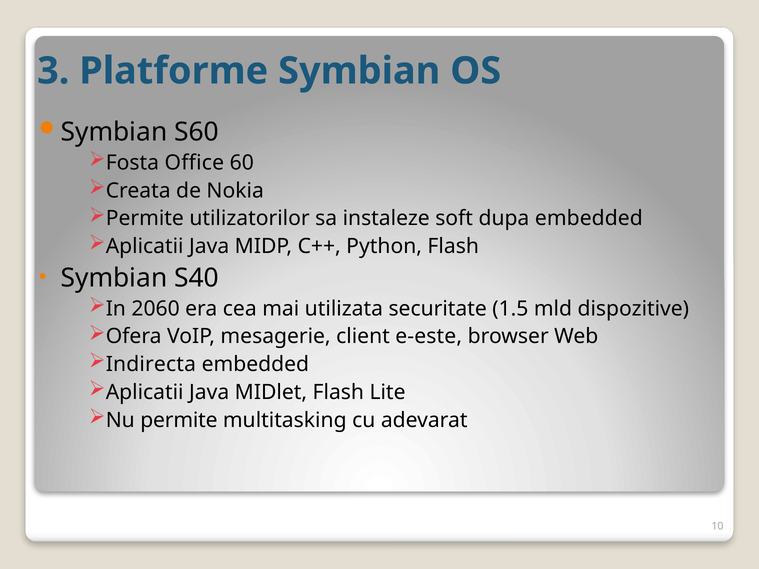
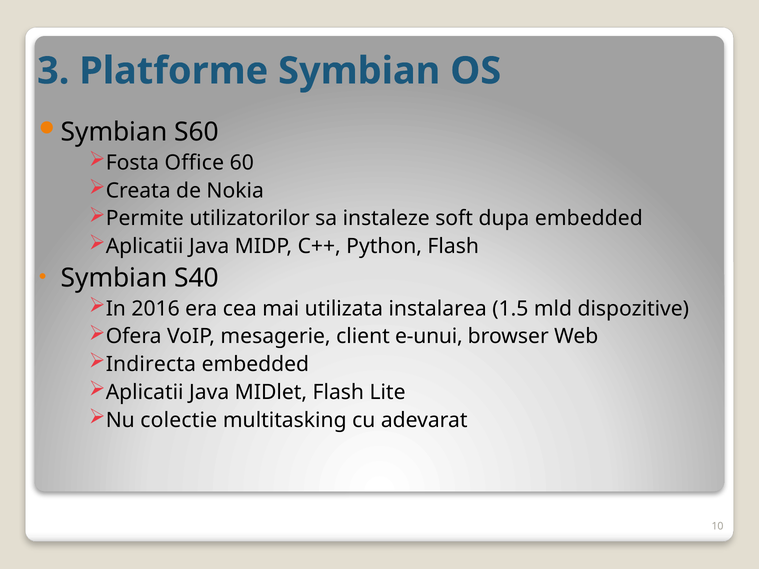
2060: 2060 -> 2016
securitate: securitate -> instalarea
e-este: e-este -> e-unui
Nu permite: permite -> colectie
